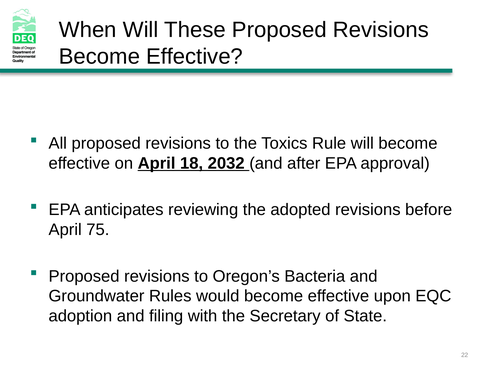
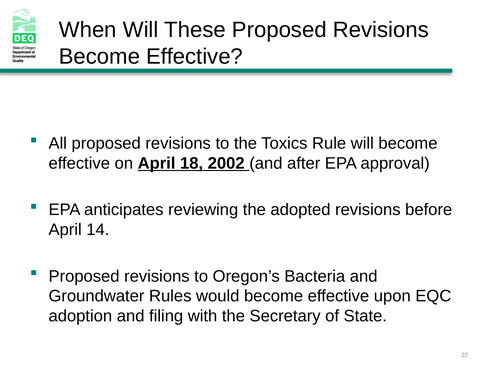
2032: 2032 -> 2002
75: 75 -> 14
